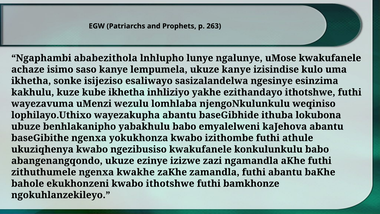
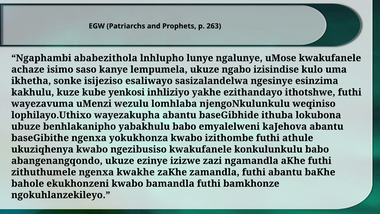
ukuze kanye: kanye -> ngabo
kube ikhetha: ikhetha -> yenkosi
kwabo ithotshwe: ithotshwe -> bamandla
